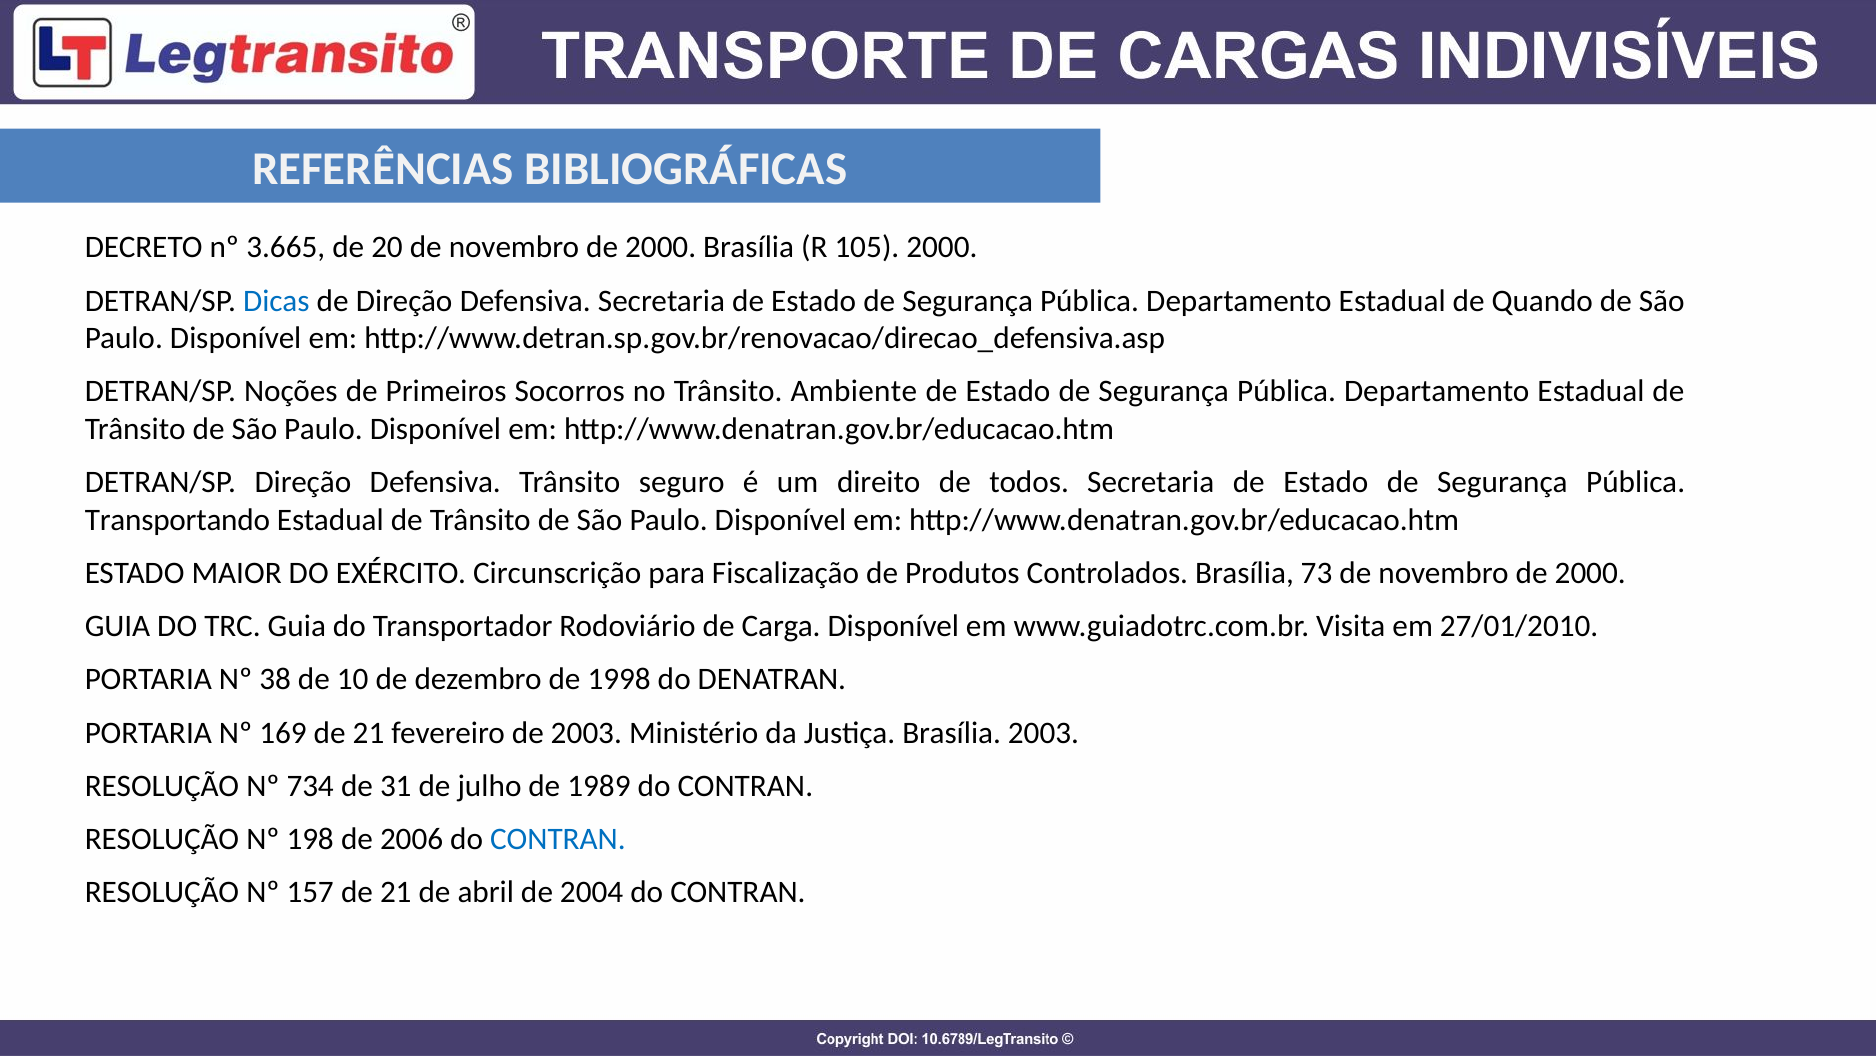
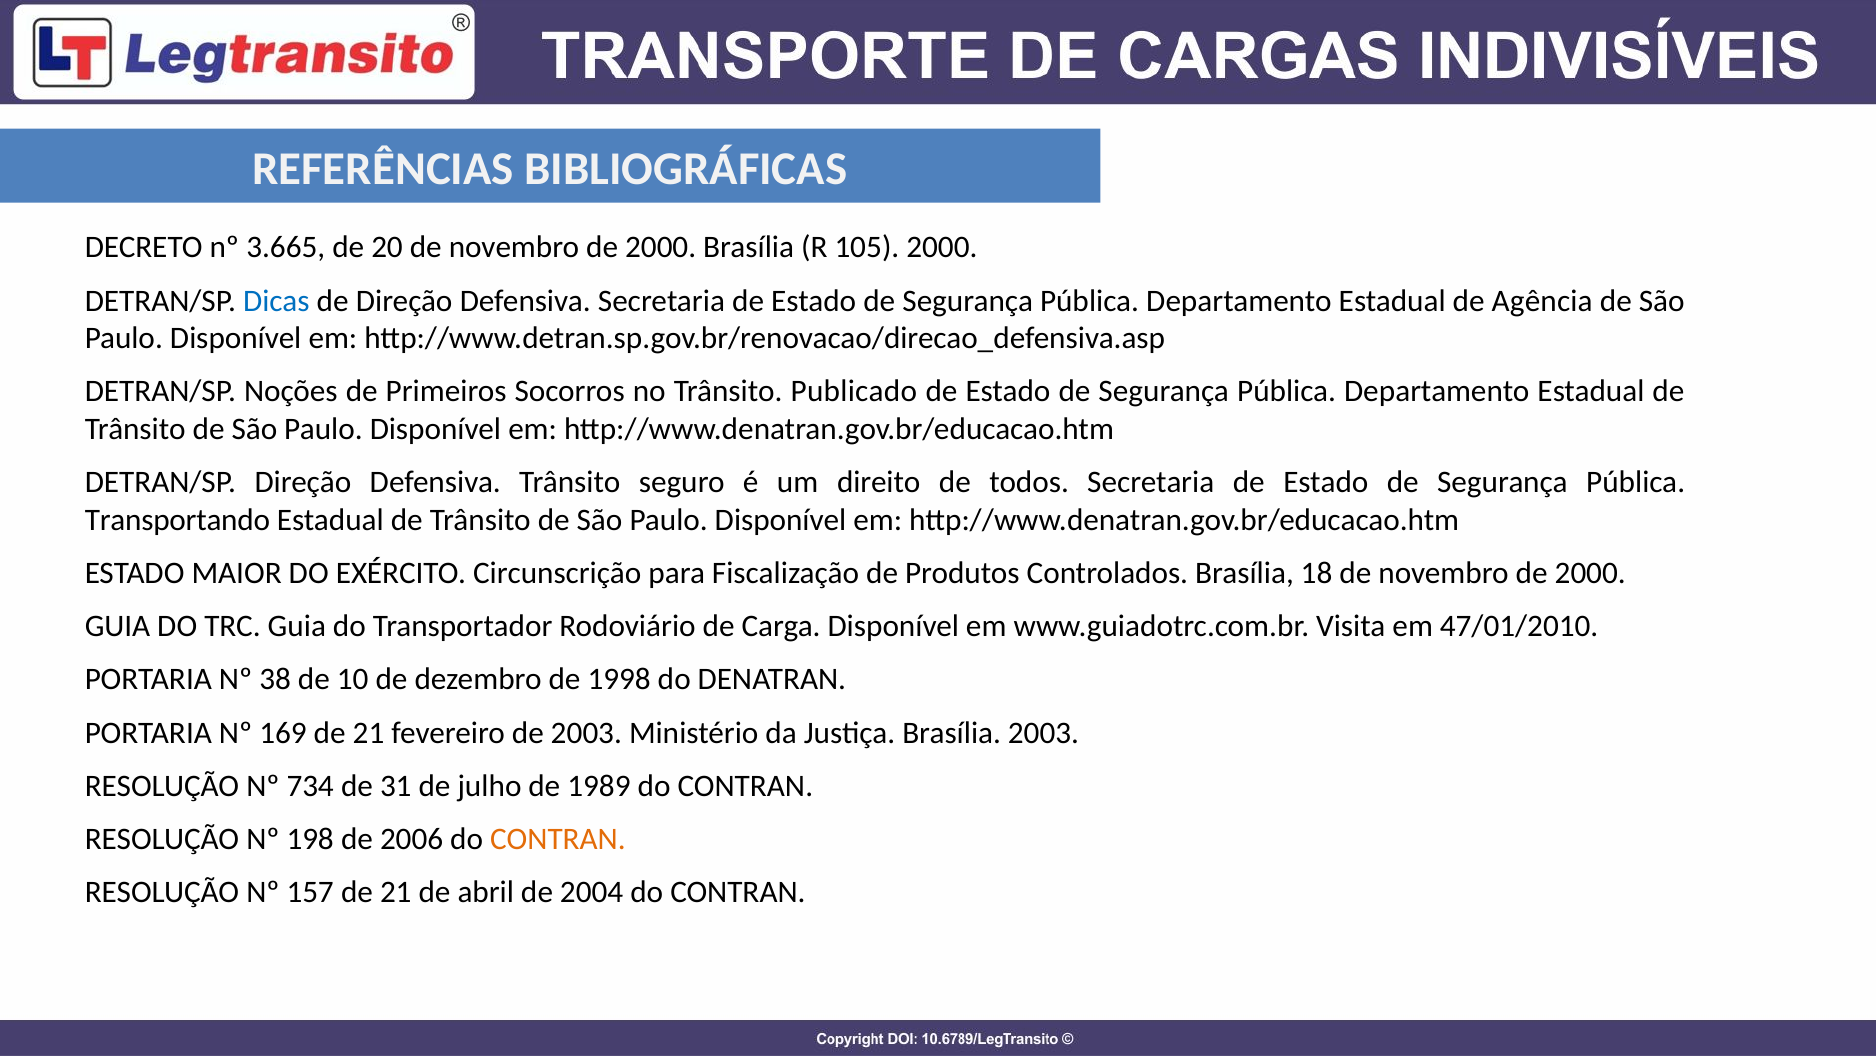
Quando: Quando -> Agência
Ambiente: Ambiente -> Publicado
73: 73 -> 18
27/01/2010: 27/01/2010 -> 47/01/2010
CONTRAN at (558, 839) colour: blue -> orange
